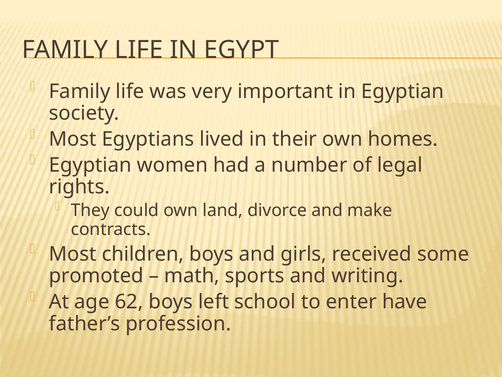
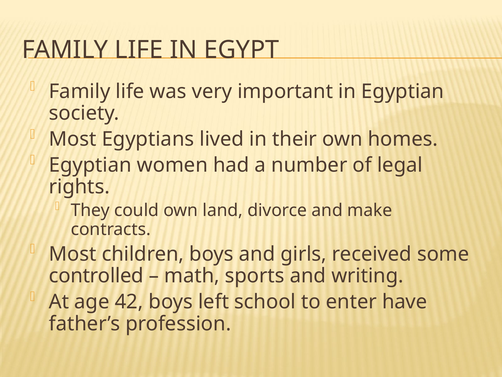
promoted: promoted -> controlled
62: 62 -> 42
